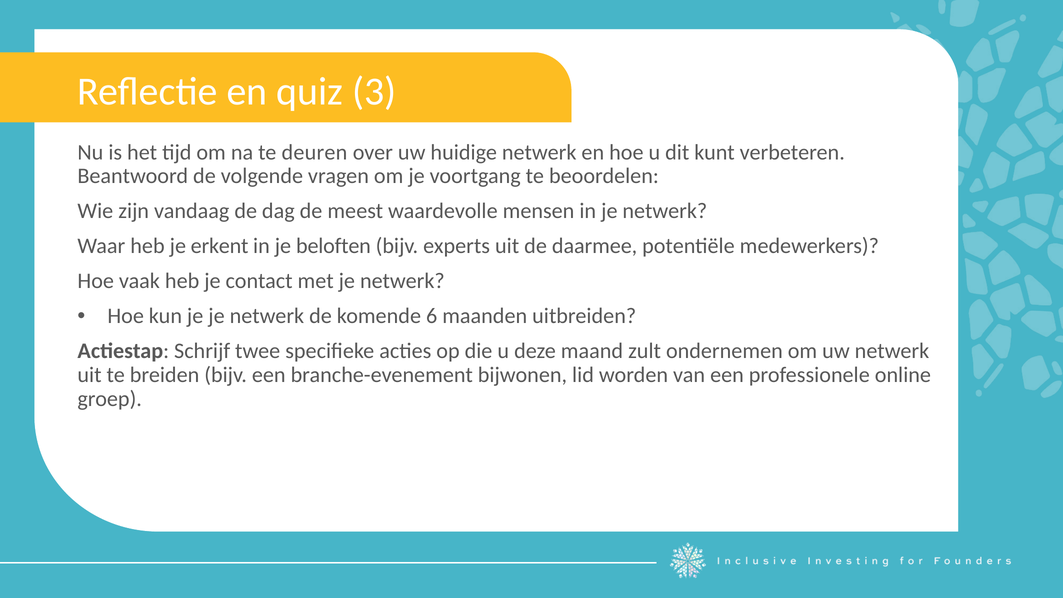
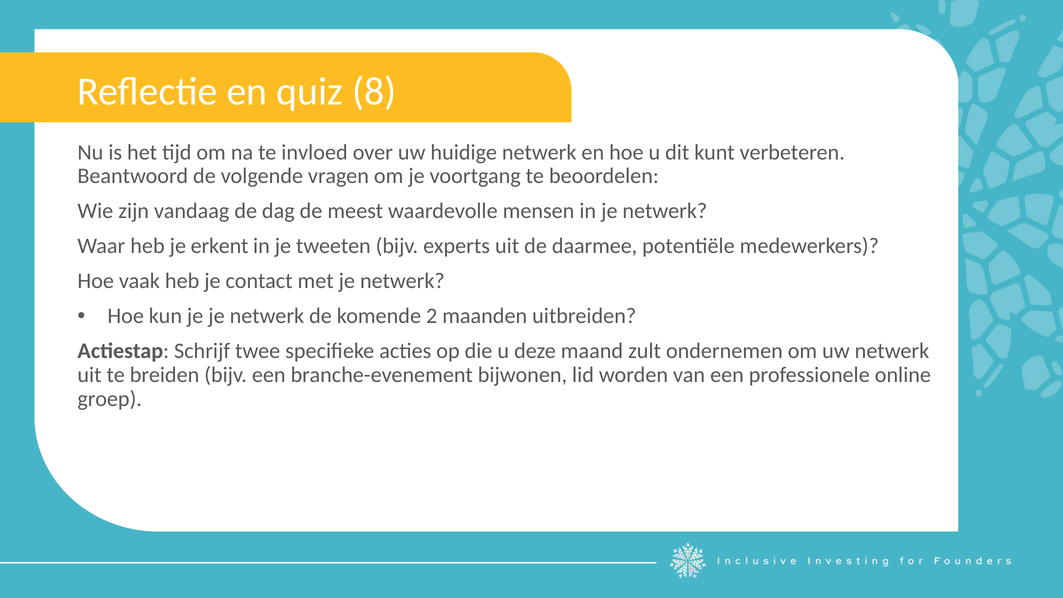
3: 3 -> 8
deuren: deuren -> invloed
beloften: beloften -> tweeten
6: 6 -> 2
